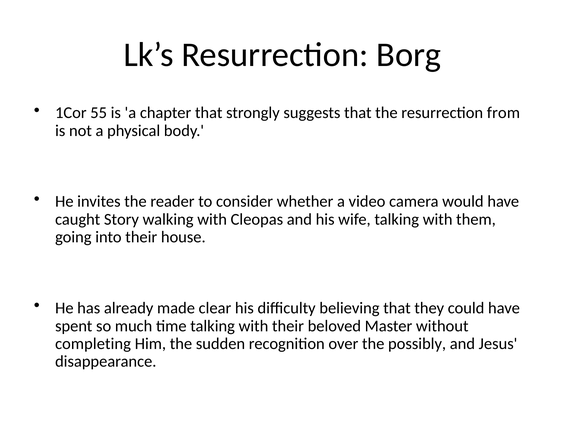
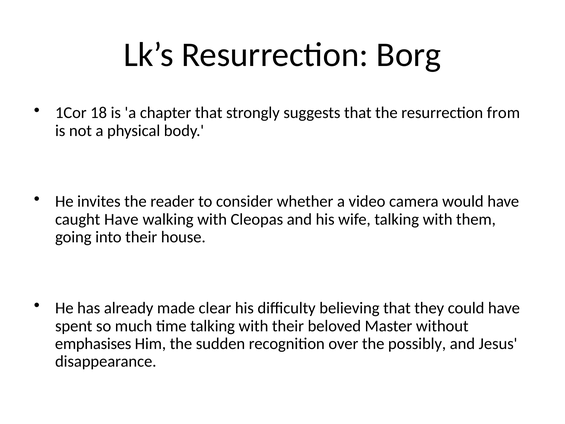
55: 55 -> 18
caught Story: Story -> Have
completing: completing -> emphasises
